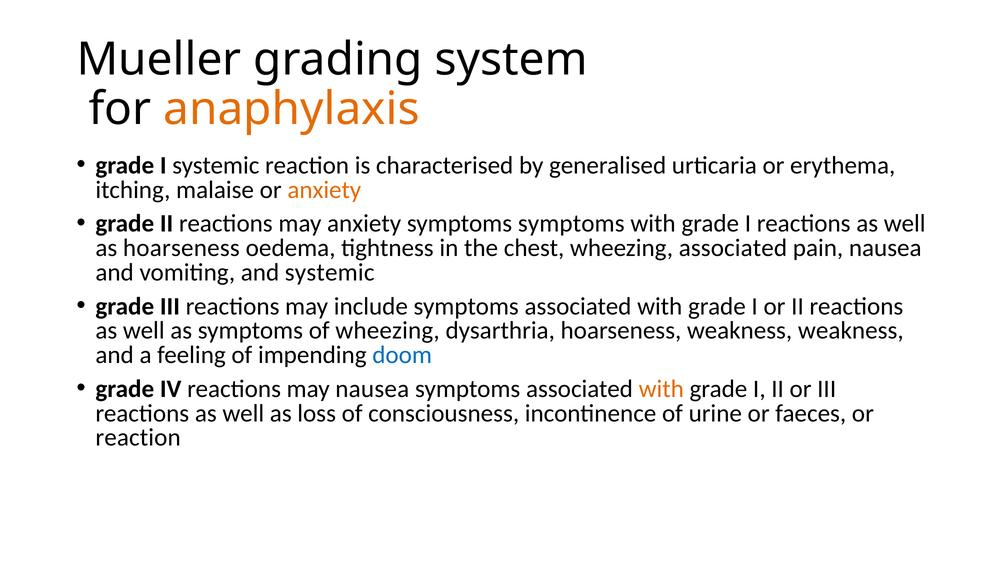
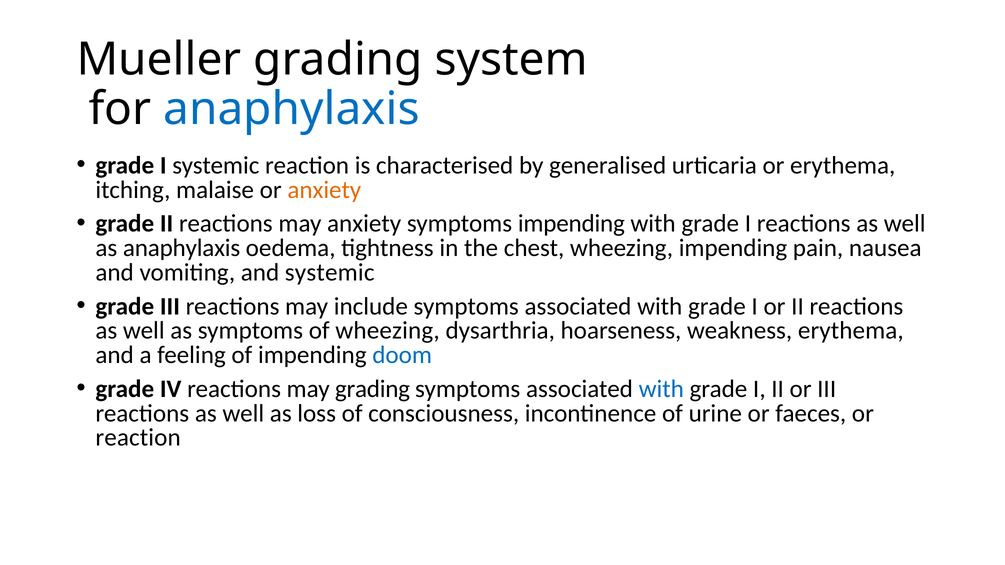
anaphylaxis at (291, 109) colour: orange -> blue
symptoms symptoms: symptoms -> impending
as hoarseness: hoarseness -> anaphylaxis
wheezing associated: associated -> impending
weakness weakness: weakness -> erythema
may nausea: nausea -> grading
with at (661, 389) colour: orange -> blue
